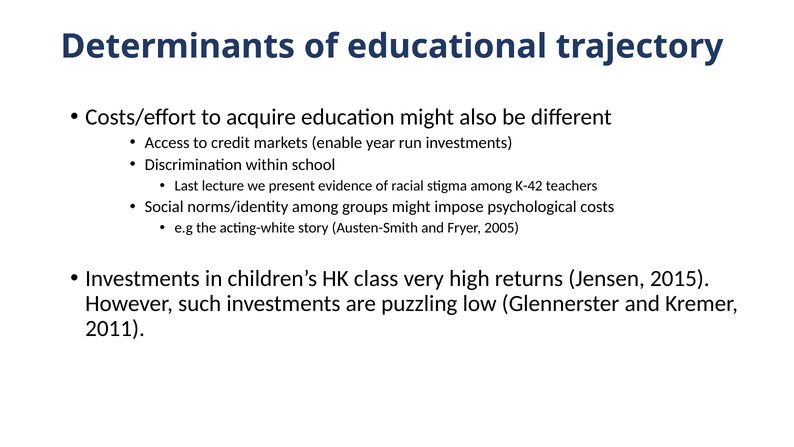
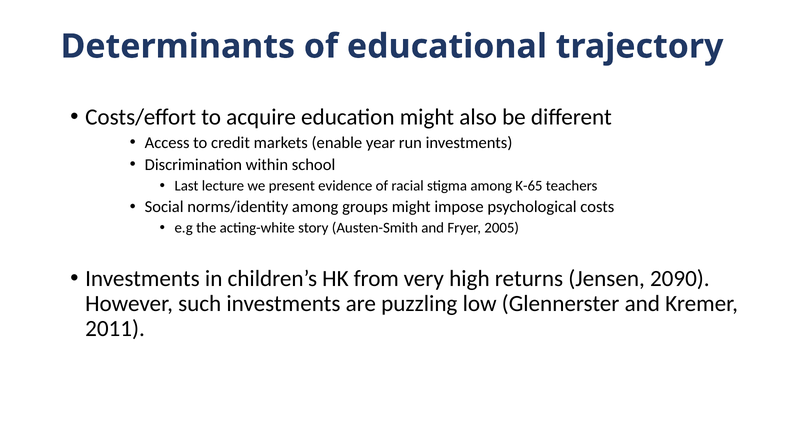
K-42: K-42 -> K-65
class: class -> from
2015: 2015 -> 2090
